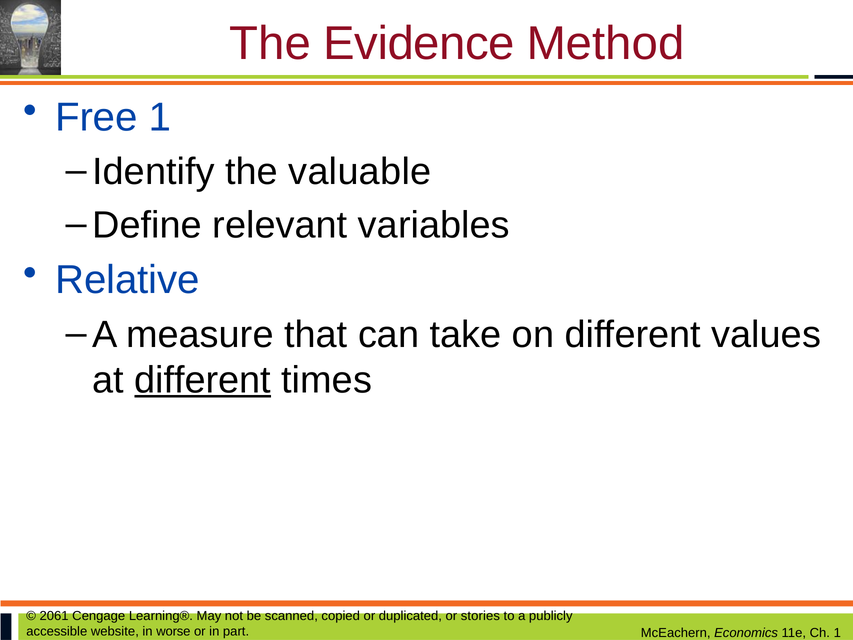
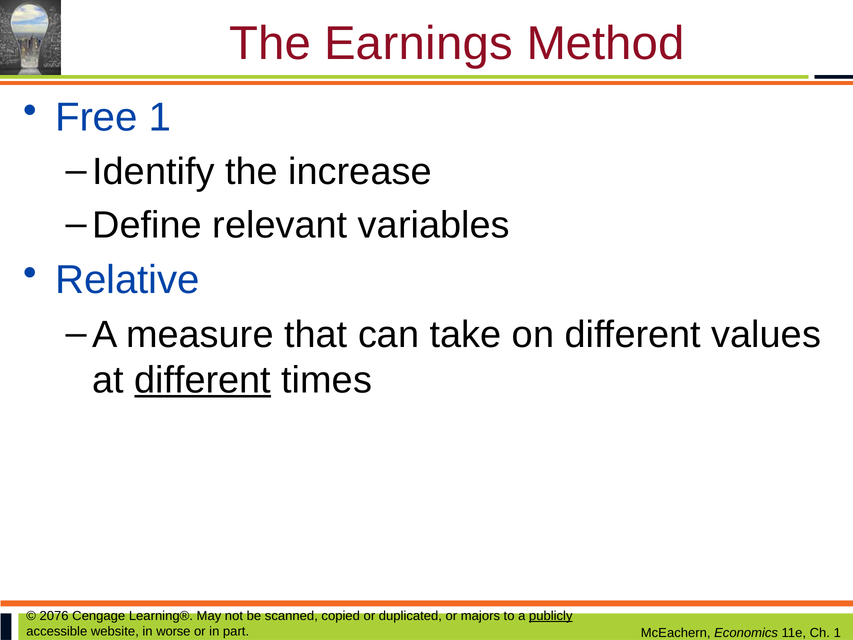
Evidence: Evidence -> Earnings
valuable: valuable -> increase
2061: 2061 -> 2076
stories: stories -> majors
publicly underline: none -> present
